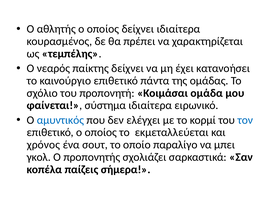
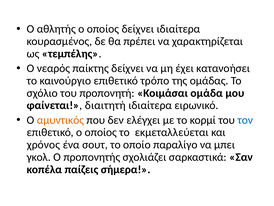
πάντα: πάντα -> τρόπο
σύστημα: σύστημα -> διαιτητή
αμυντικός colour: blue -> orange
